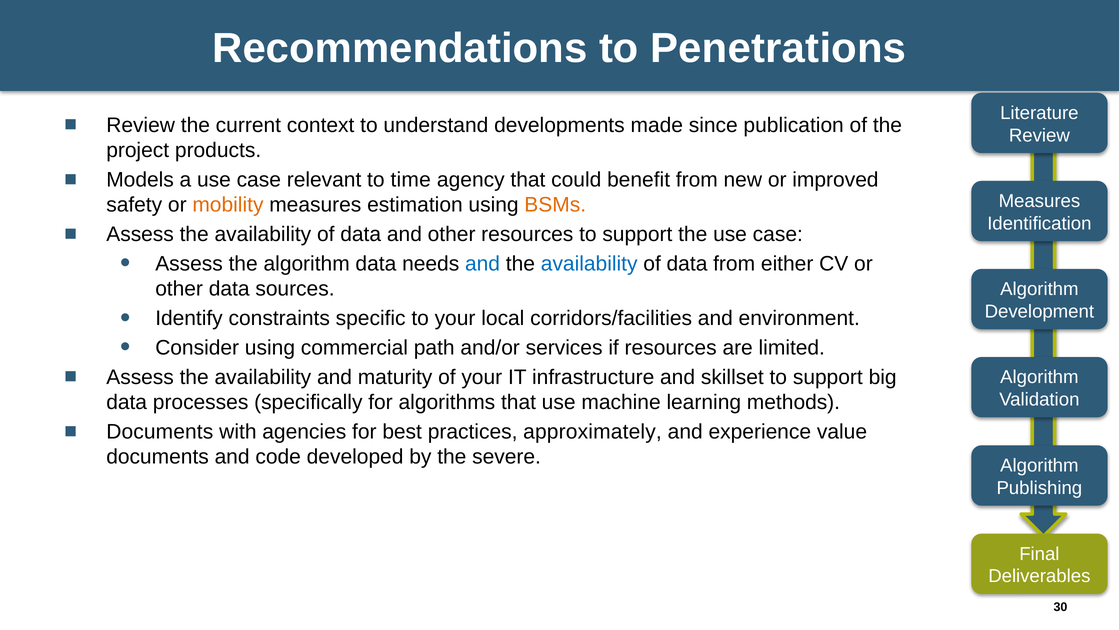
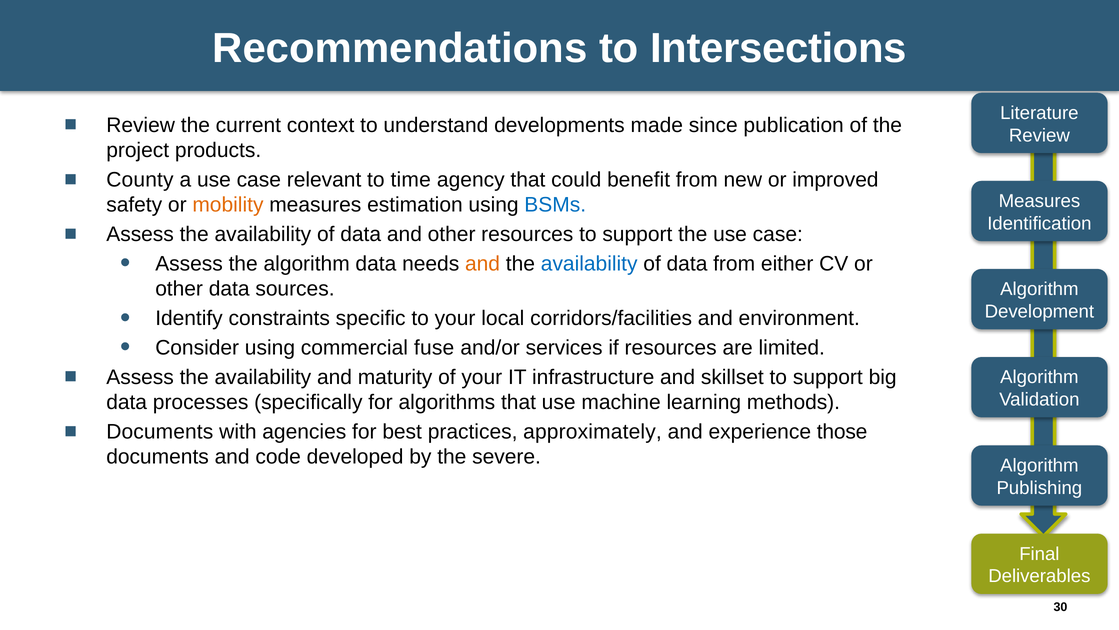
Penetrations: Penetrations -> Intersections
Models: Models -> County
BSMs colour: orange -> blue
and at (483, 263) colour: blue -> orange
path: path -> fuse
value: value -> those
